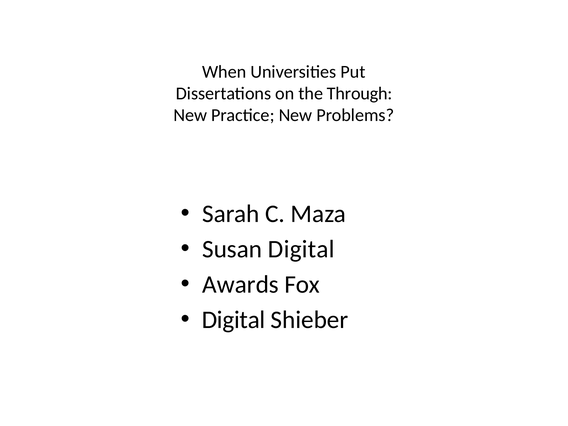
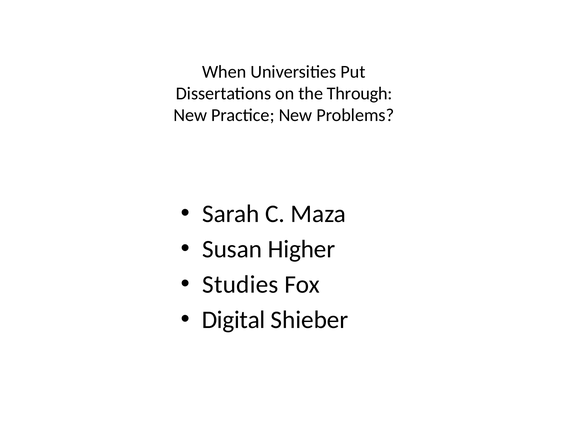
Susan Digital: Digital -> Higher
Awards: Awards -> Studies
